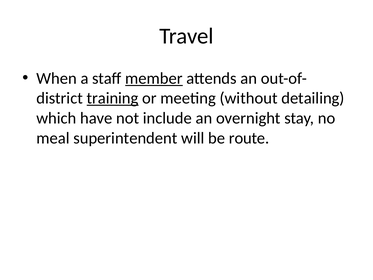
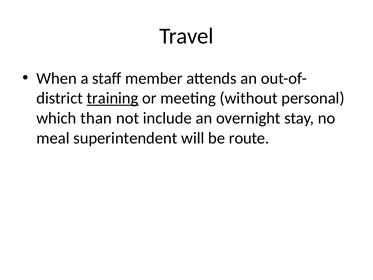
member underline: present -> none
detailing: detailing -> personal
have: have -> than
